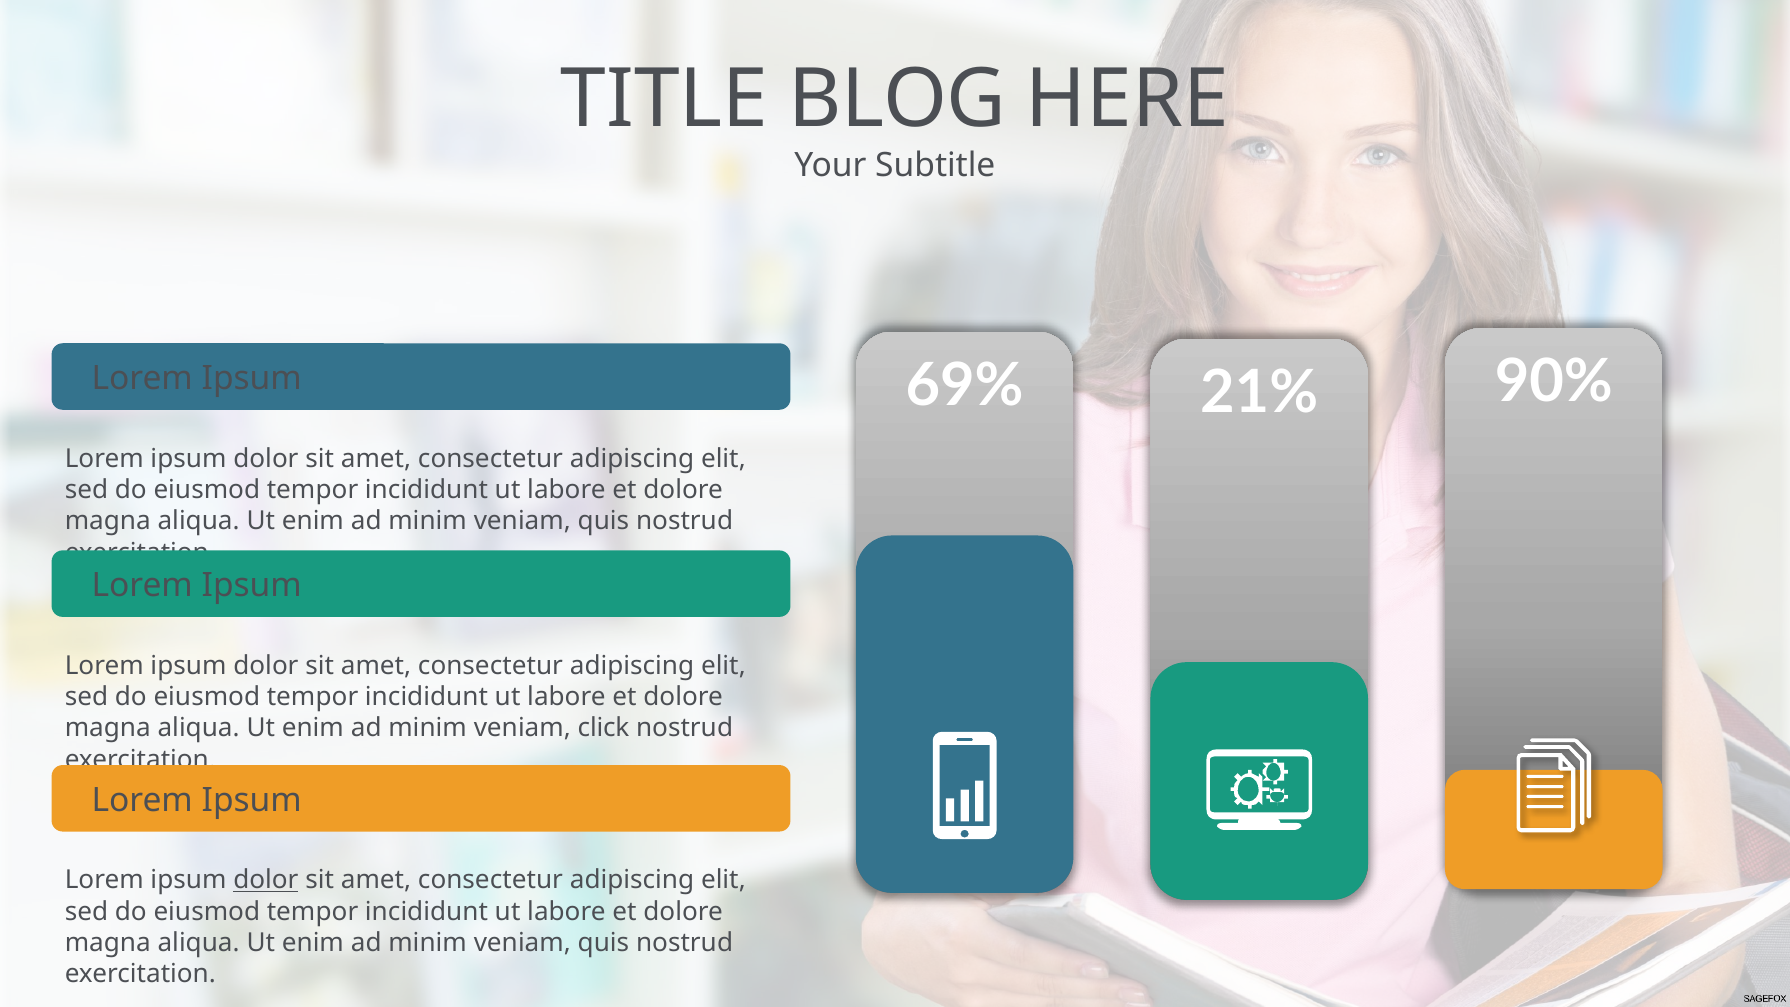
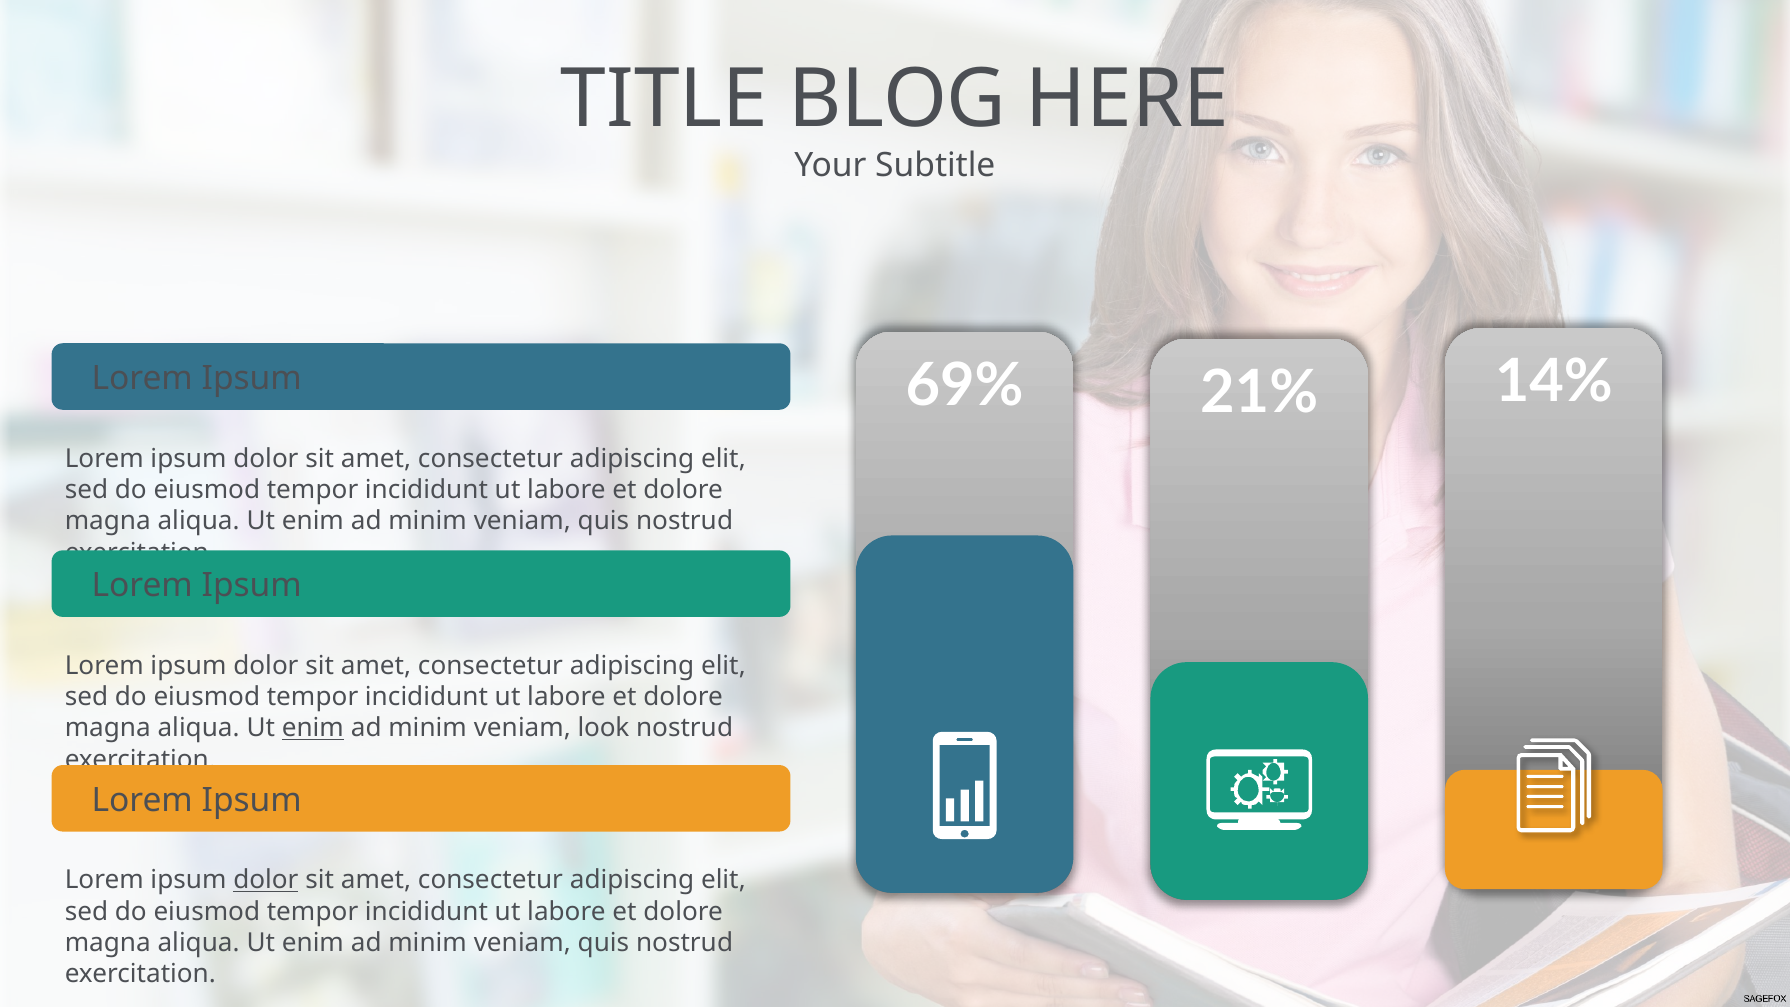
90%: 90% -> 14%
enim at (313, 728) underline: none -> present
click: click -> look
